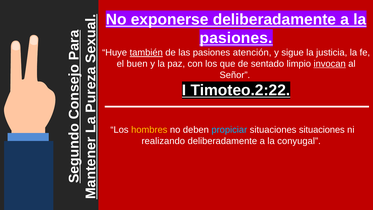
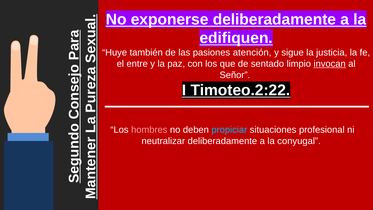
pasiones at (236, 38): pasiones -> edifiquen
también underline: present -> none
buen: buen -> entre
hombres colour: yellow -> pink
situaciones situaciones: situaciones -> profesional
realizando: realizando -> neutralizar
